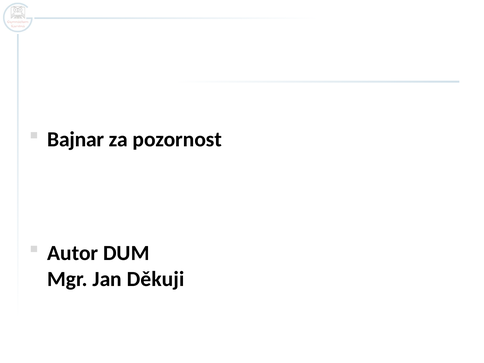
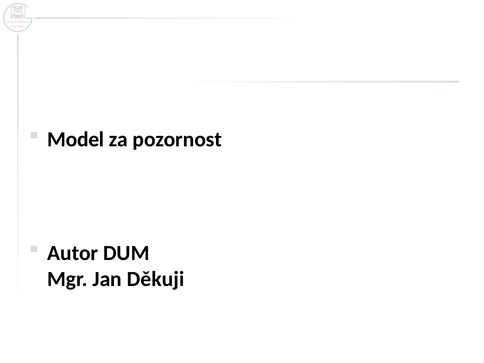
Bajnar: Bajnar -> Model
